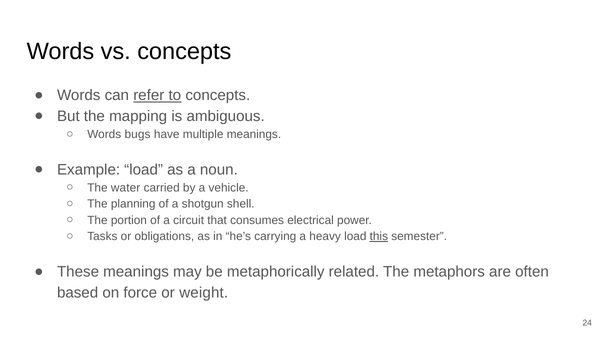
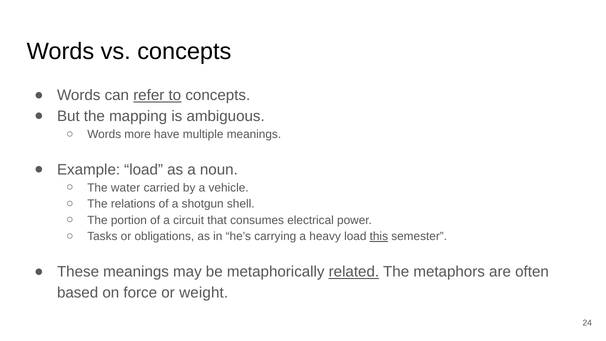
bugs: bugs -> more
planning: planning -> relations
related underline: none -> present
